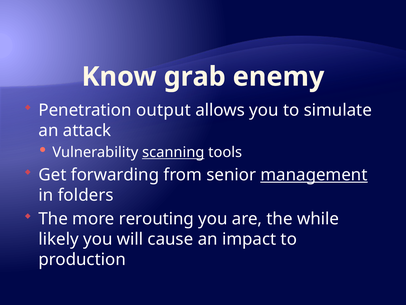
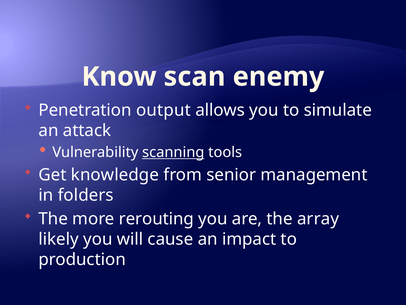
grab: grab -> scan
forwarding: forwarding -> knowledge
management underline: present -> none
while: while -> array
